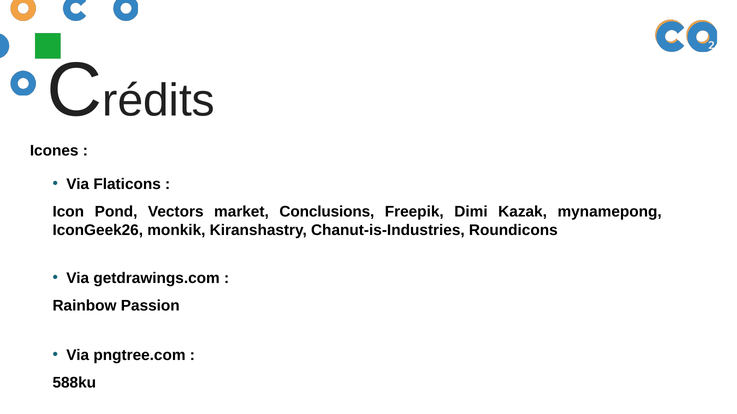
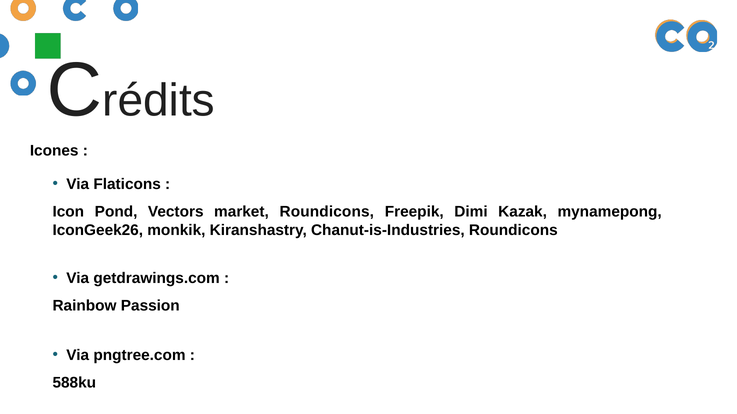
market Conclusions: Conclusions -> Roundicons
